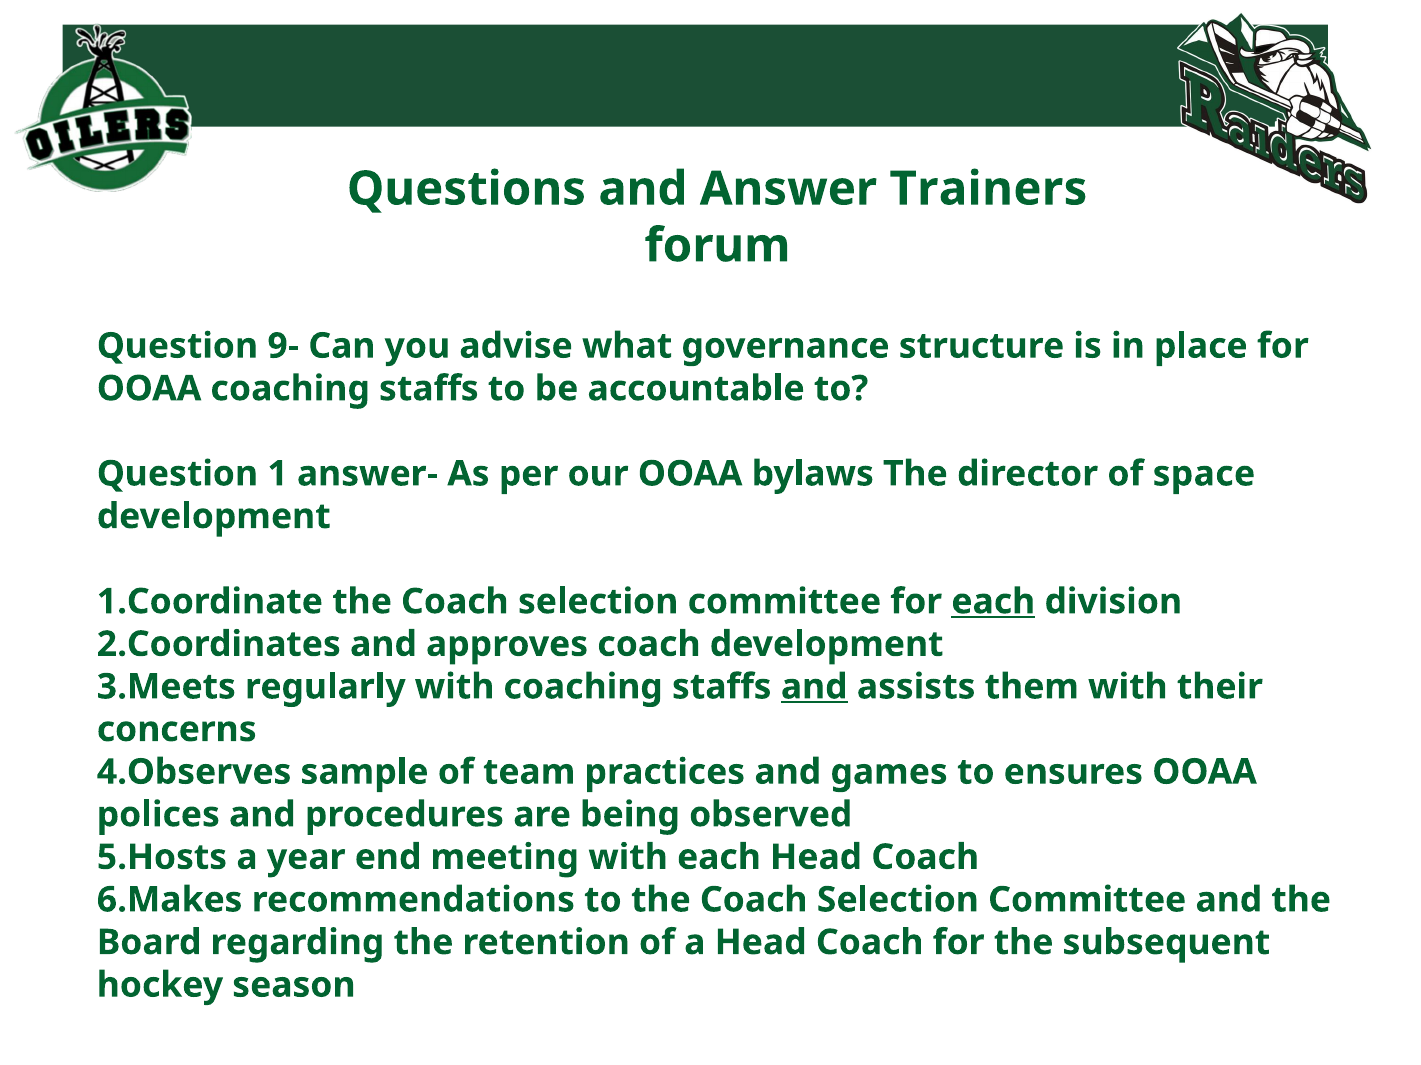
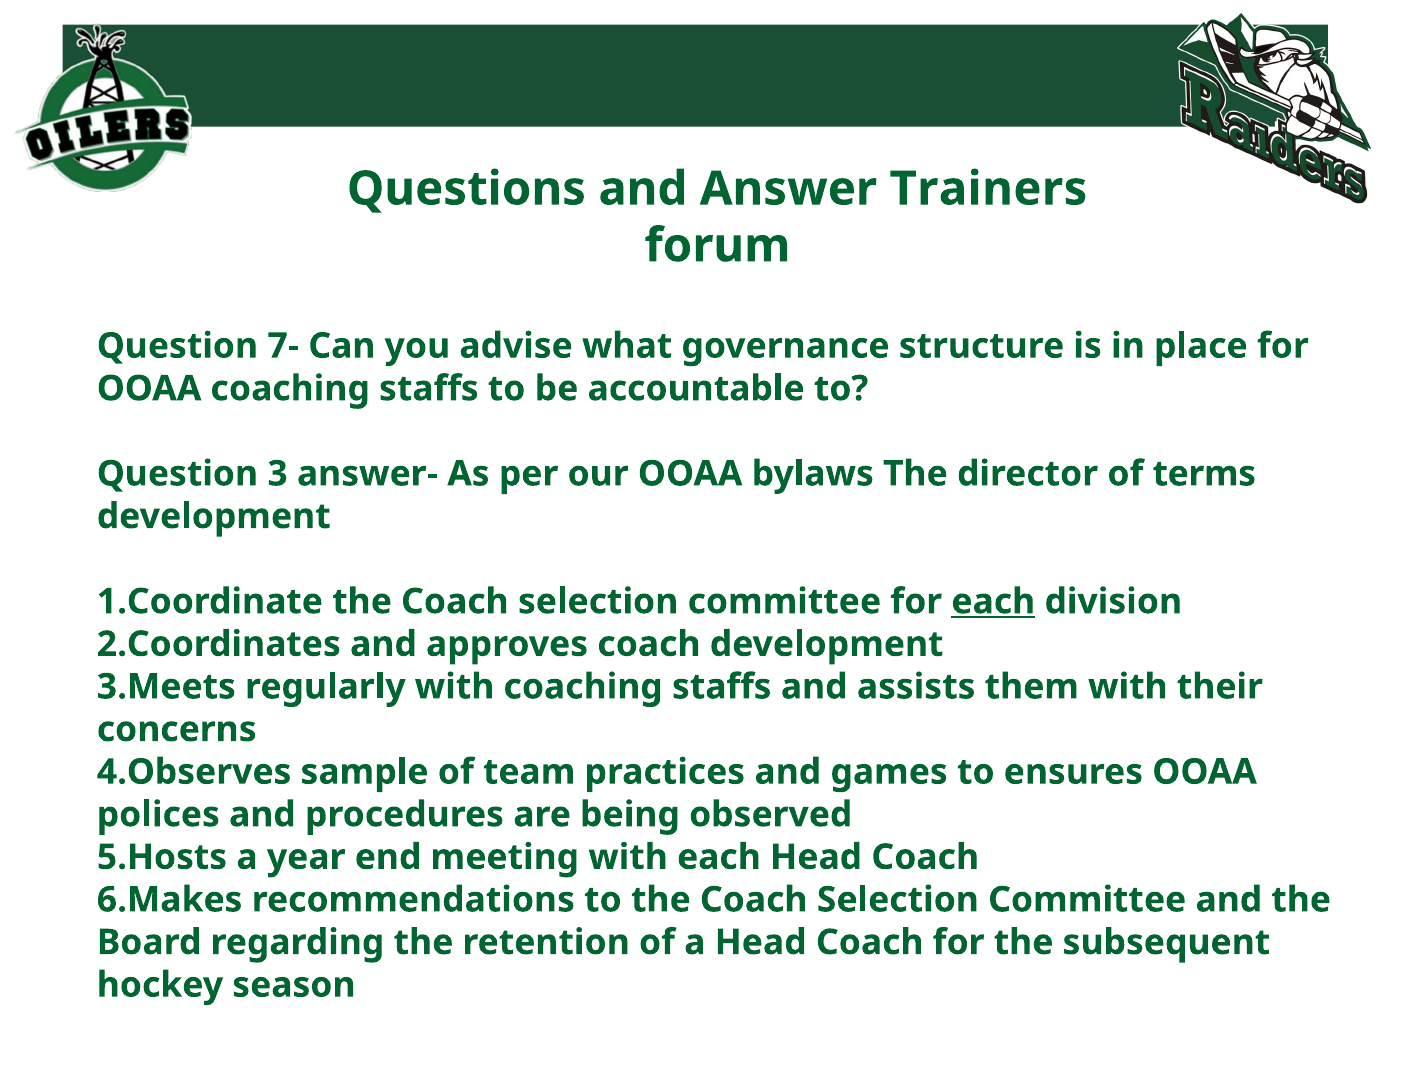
9-: 9- -> 7-
1: 1 -> 3
space: space -> terms
and at (814, 687) underline: present -> none
